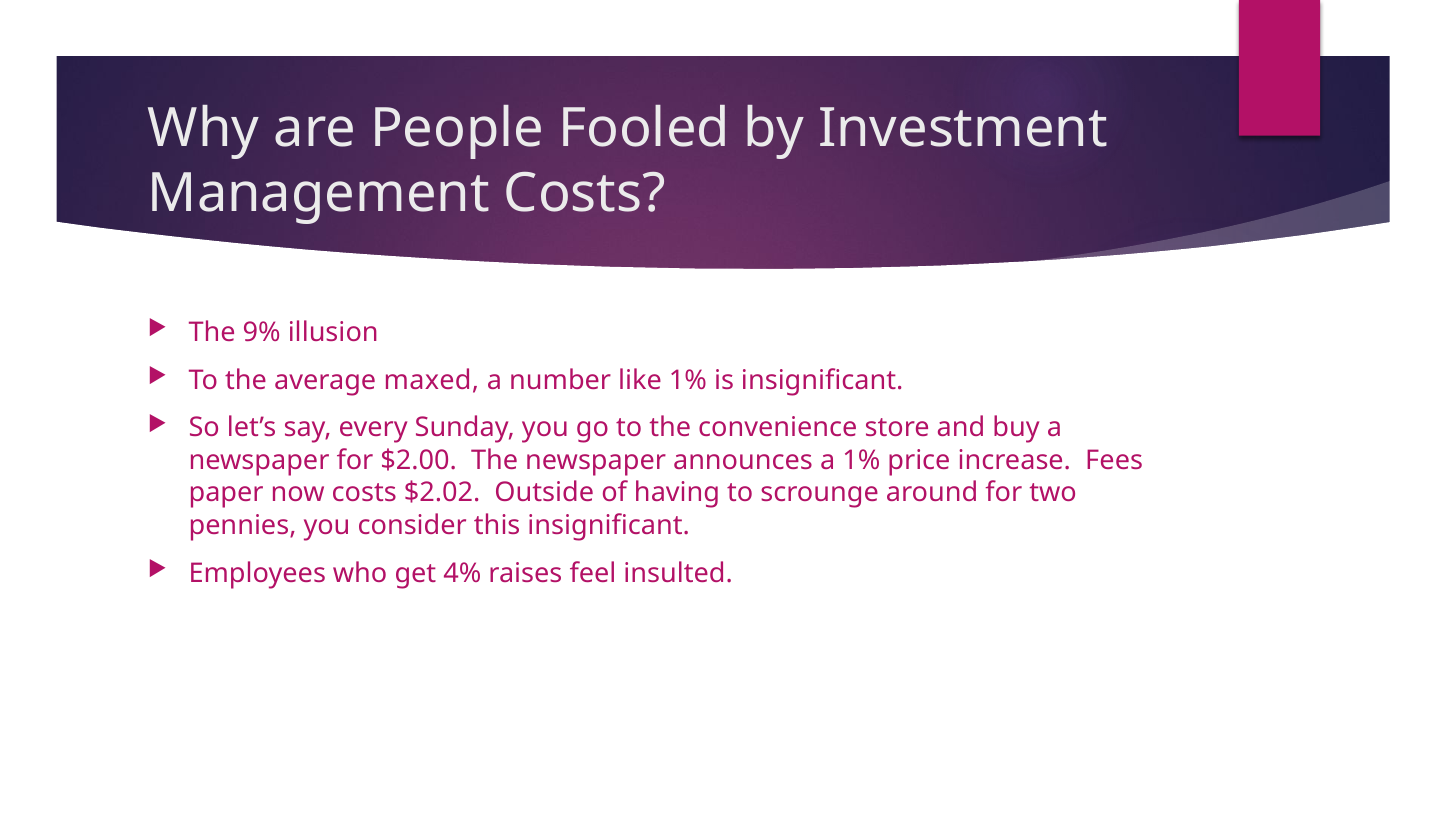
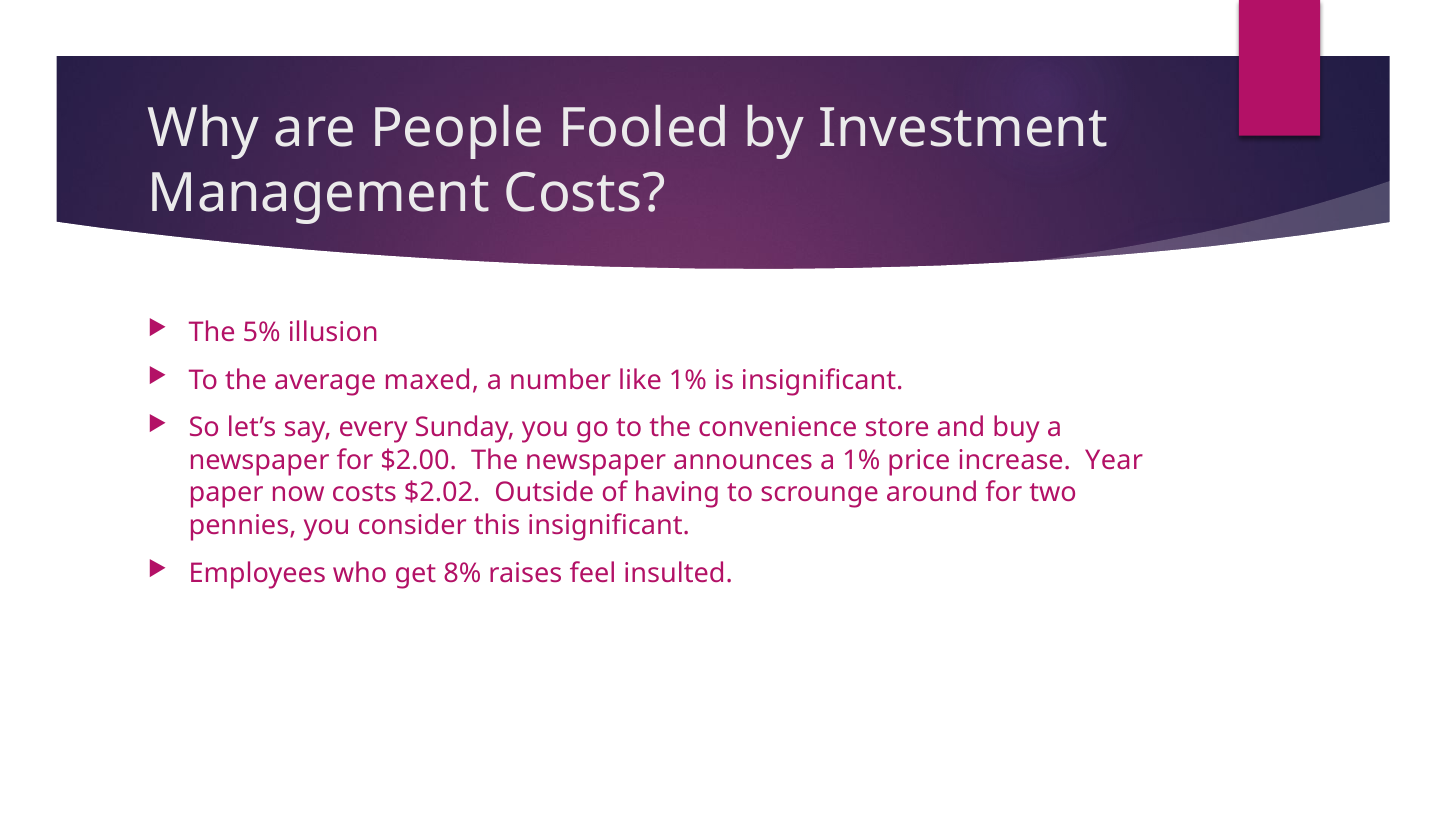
9%: 9% -> 5%
Fees: Fees -> Year
4%: 4% -> 8%
